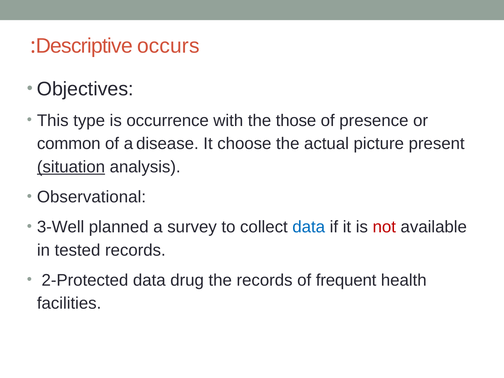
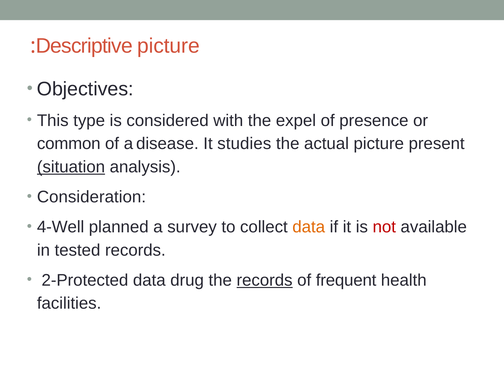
Descriptive occurs: occurs -> picture
occurrence: occurrence -> considered
those: those -> expel
choose: choose -> studies
Observational: Observational -> Consideration
3-Well: 3-Well -> 4-Well
data at (309, 227) colour: blue -> orange
records at (265, 280) underline: none -> present
